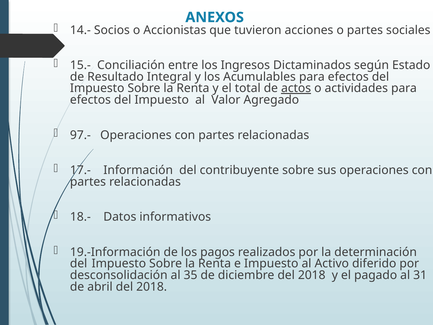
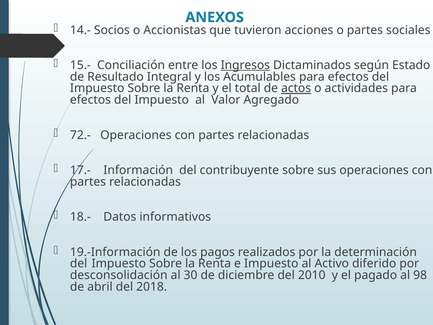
Ingresos underline: none -> present
97.-: 97.- -> 72.-
35: 35 -> 30
diciembre del 2018: 2018 -> 2010
31: 31 -> 98
